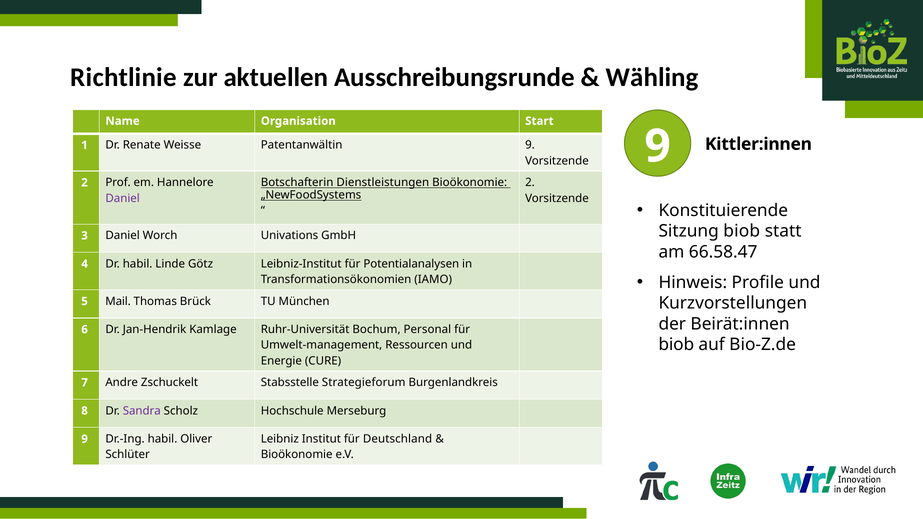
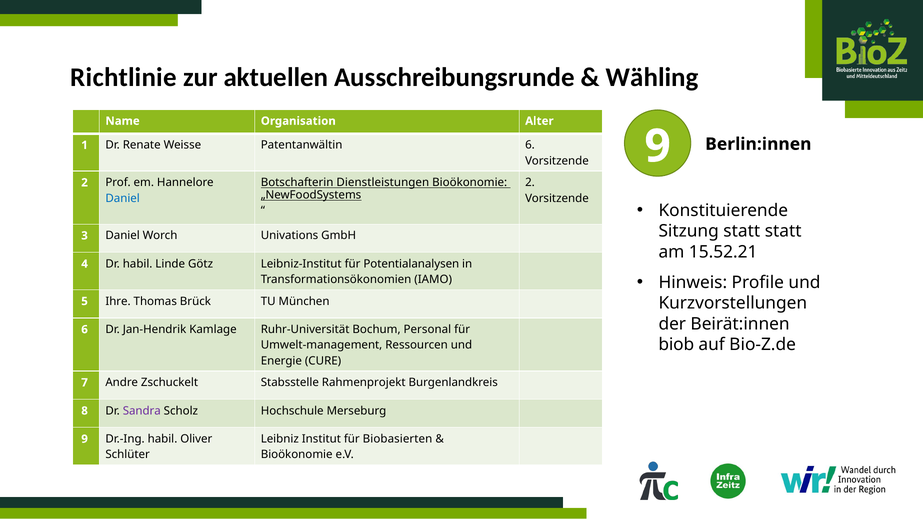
Start: Start -> Alter
Kittler:innen: Kittler:innen -> Berlin:innen
Patentanwältin 9: 9 -> 6
Daniel at (123, 198) colour: purple -> blue
Sitzung biob: biob -> statt
66.58.47: 66.58.47 -> 15.52.21
Mail: Mail -> Ihre
Strategieforum: Strategieforum -> Rahmenprojekt
Deutschland: Deutschland -> Biobasierten
